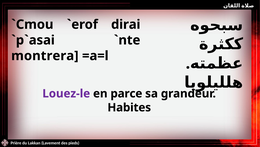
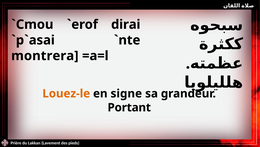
Louez-le colour: purple -> orange
parce: parce -> signe
Habites: Habites -> Portant
